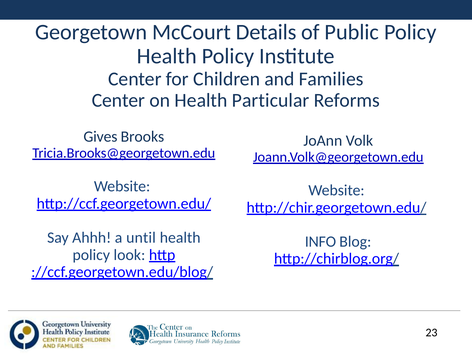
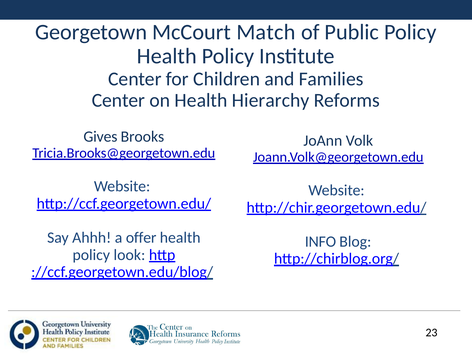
Details: Details -> Match
Particular: Particular -> Hierarchy
until: until -> offer
